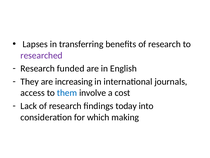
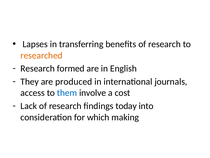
researched colour: purple -> orange
funded: funded -> formed
increasing: increasing -> produced
